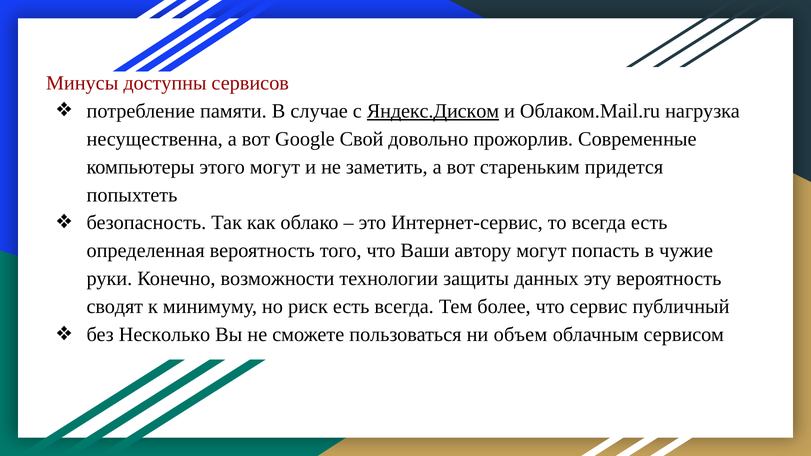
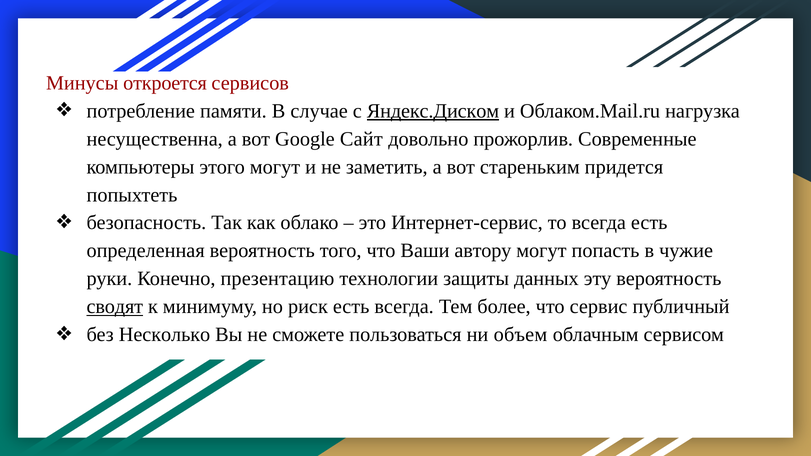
доступны: доступны -> откроется
Свой: Свой -> Сайт
возможности: возможности -> презентацию
сводят underline: none -> present
